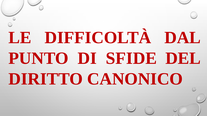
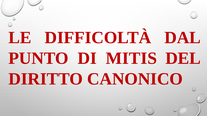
SFIDE: SFIDE -> MITIS
